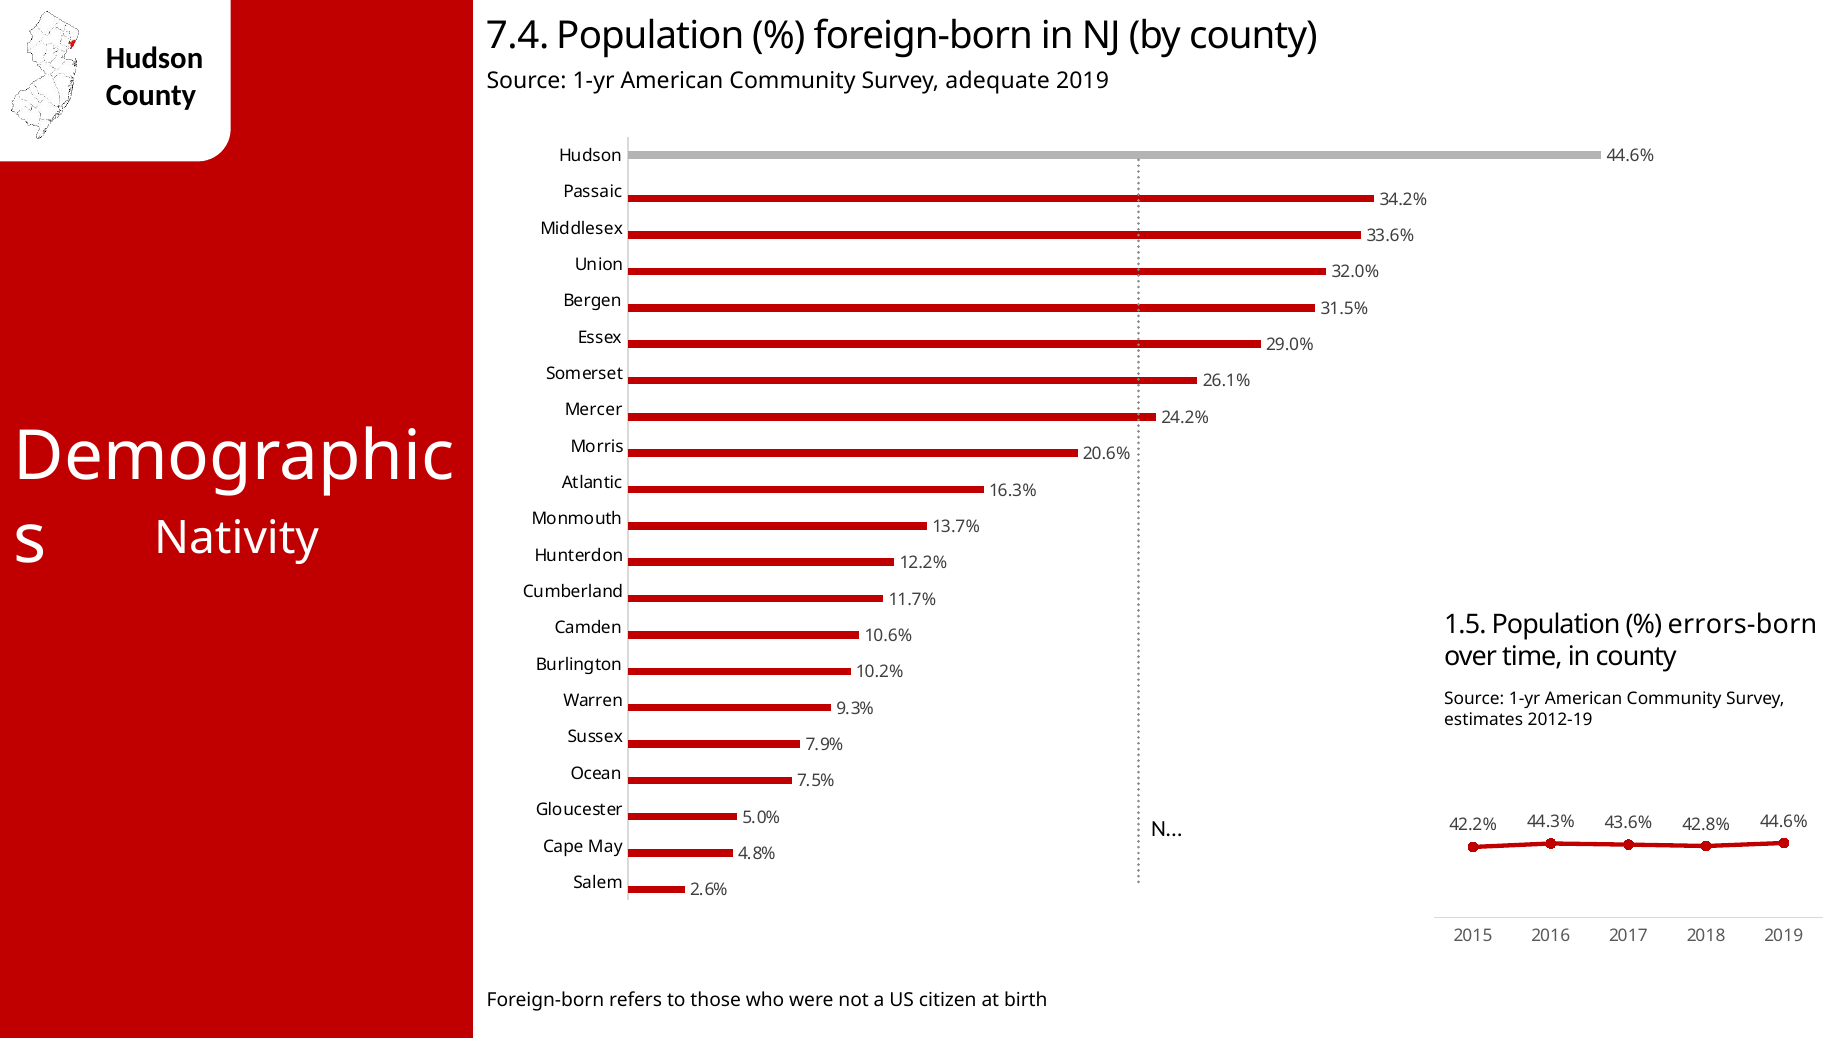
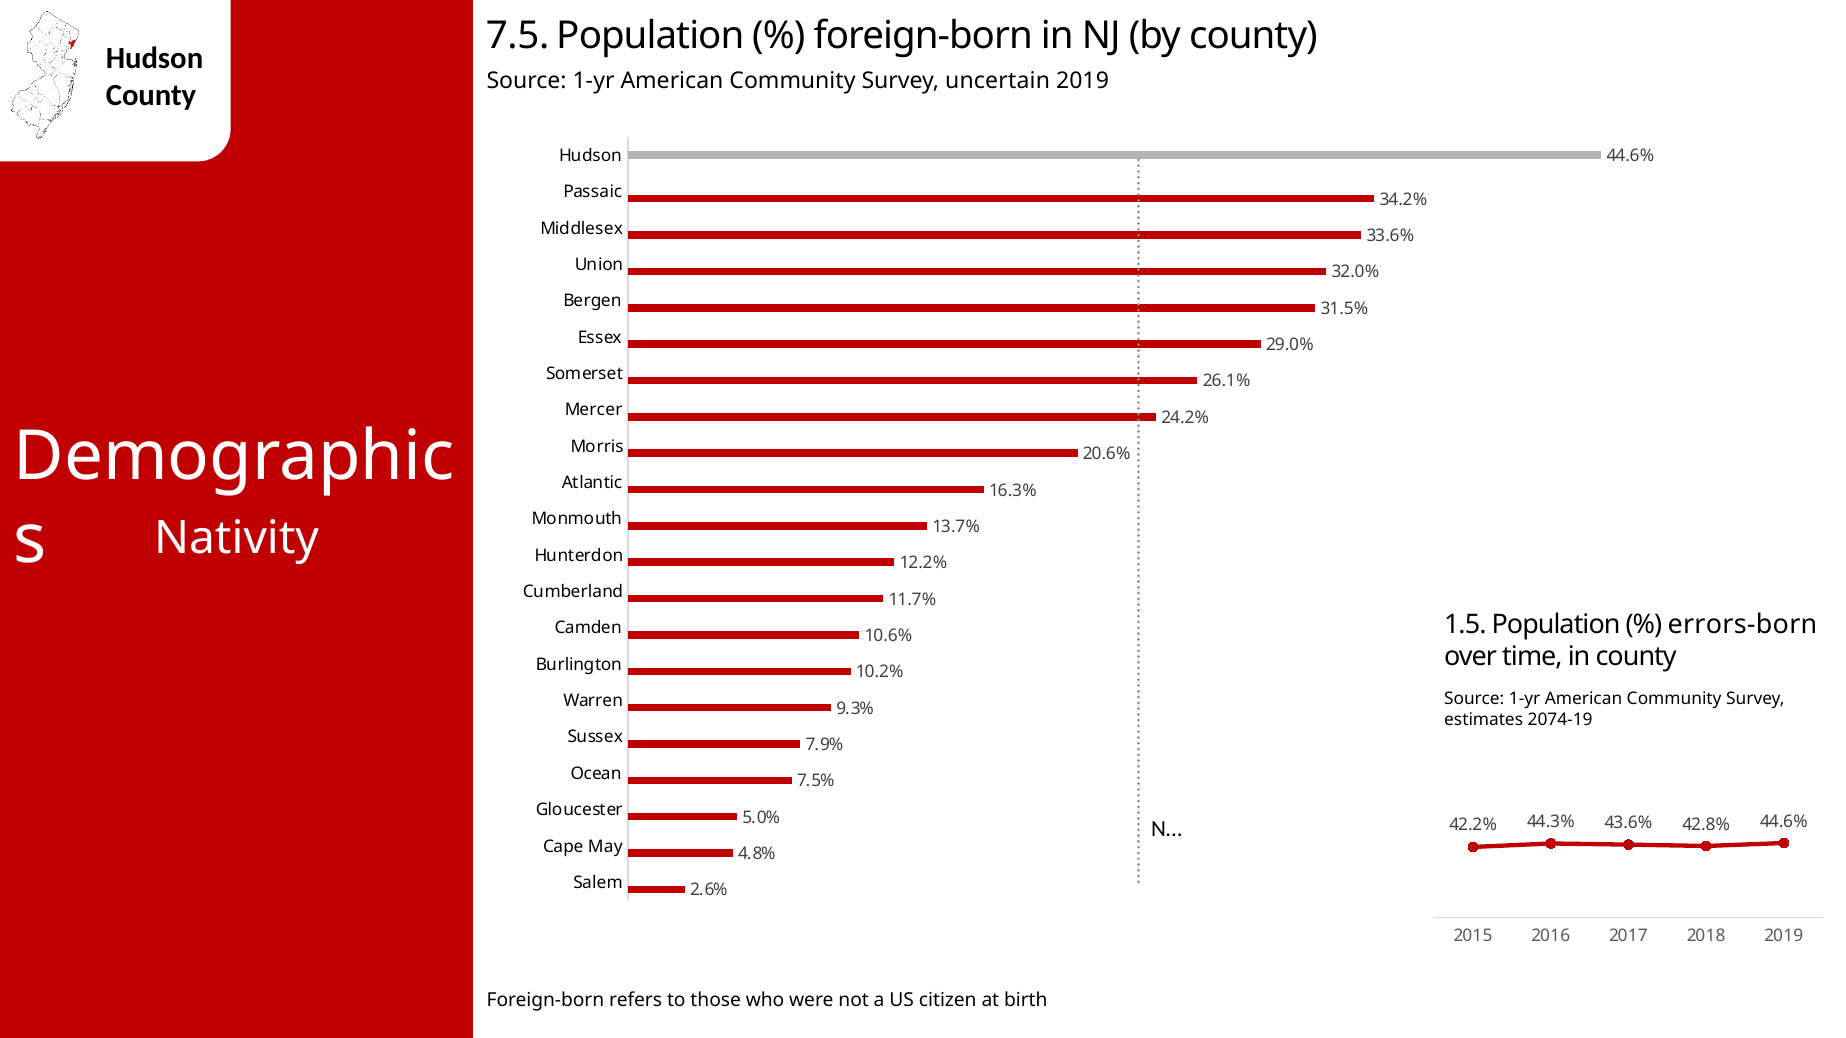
7.4: 7.4 -> 7.5
adequate: adequate -> uncertain
2012-19: 2012-19 -> 2074-19
